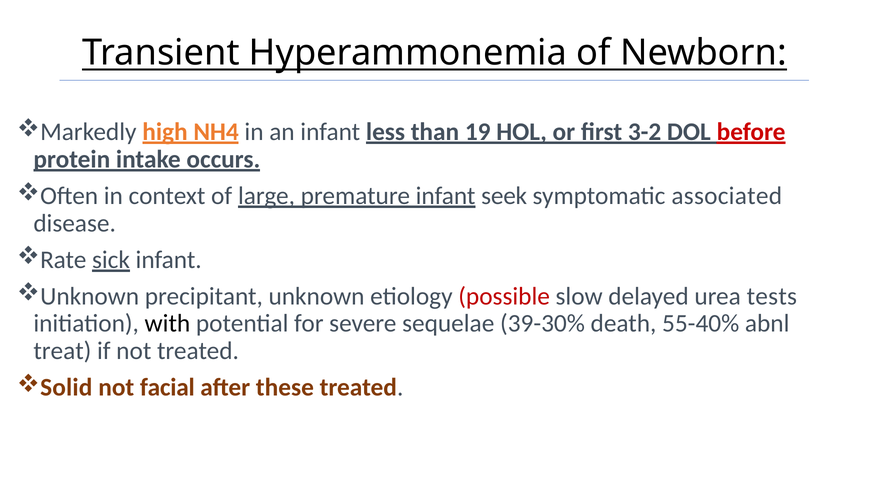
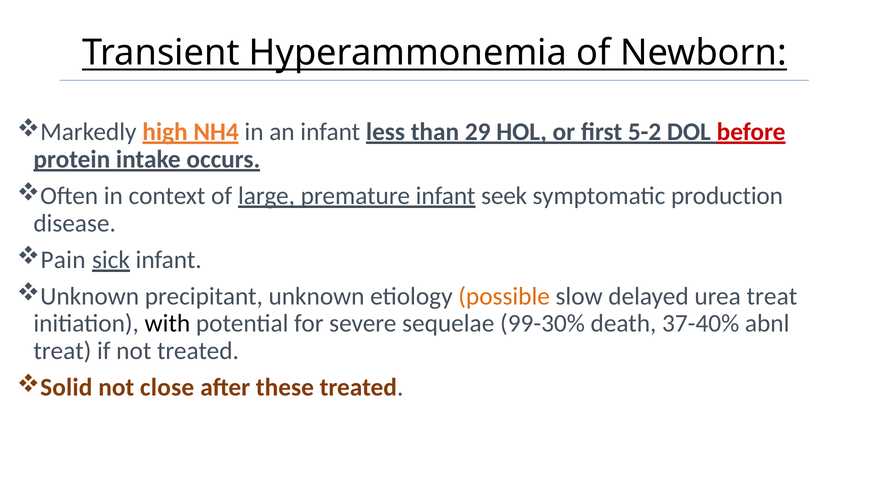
19: 19 -> 29
3-2: 3-2 -> 5-2
associated: associated -> production
Rate: Rate -> Pain
possible colour: red -> orange
urea tests: tests -> treat
39-30%: 39-30% -> 99-30%
55-40%: 55-40% -> 37-40%
facial: facial -> close
